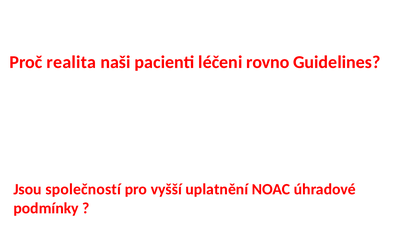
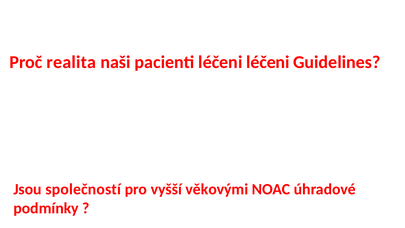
léčeni rovno: rovno -> léčeni
uplatnění: uplatnění -> věkovými
